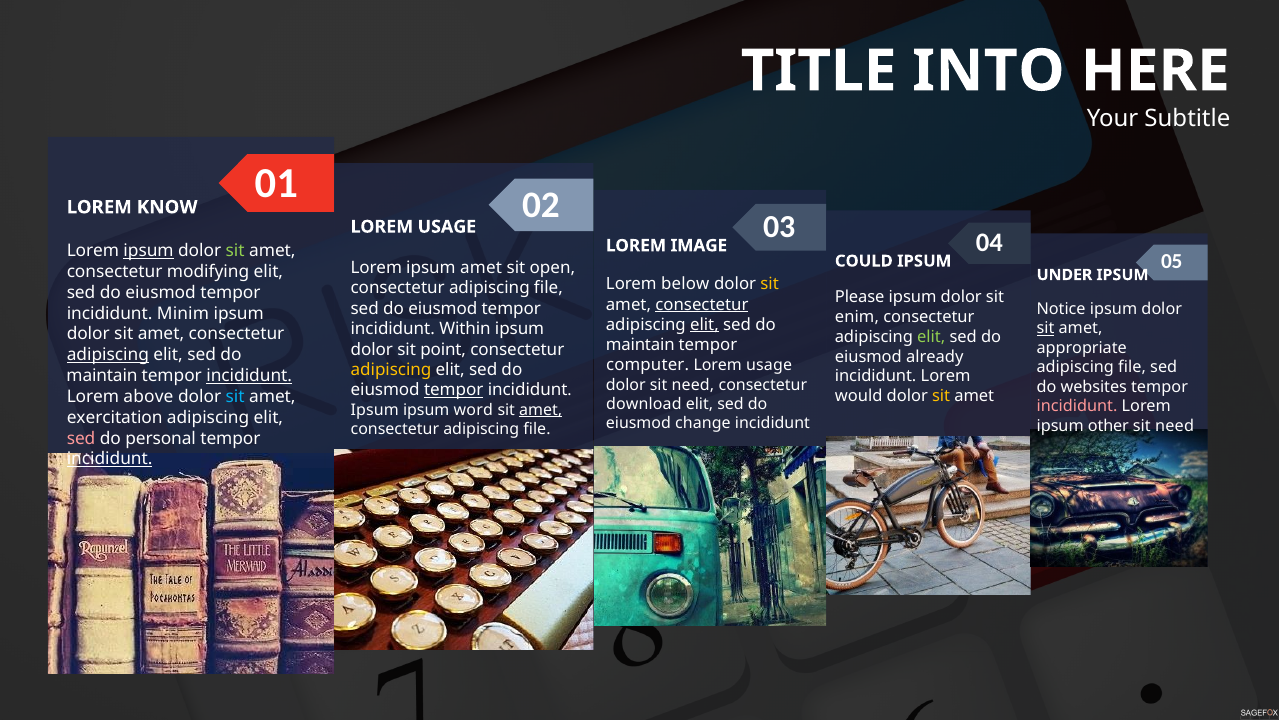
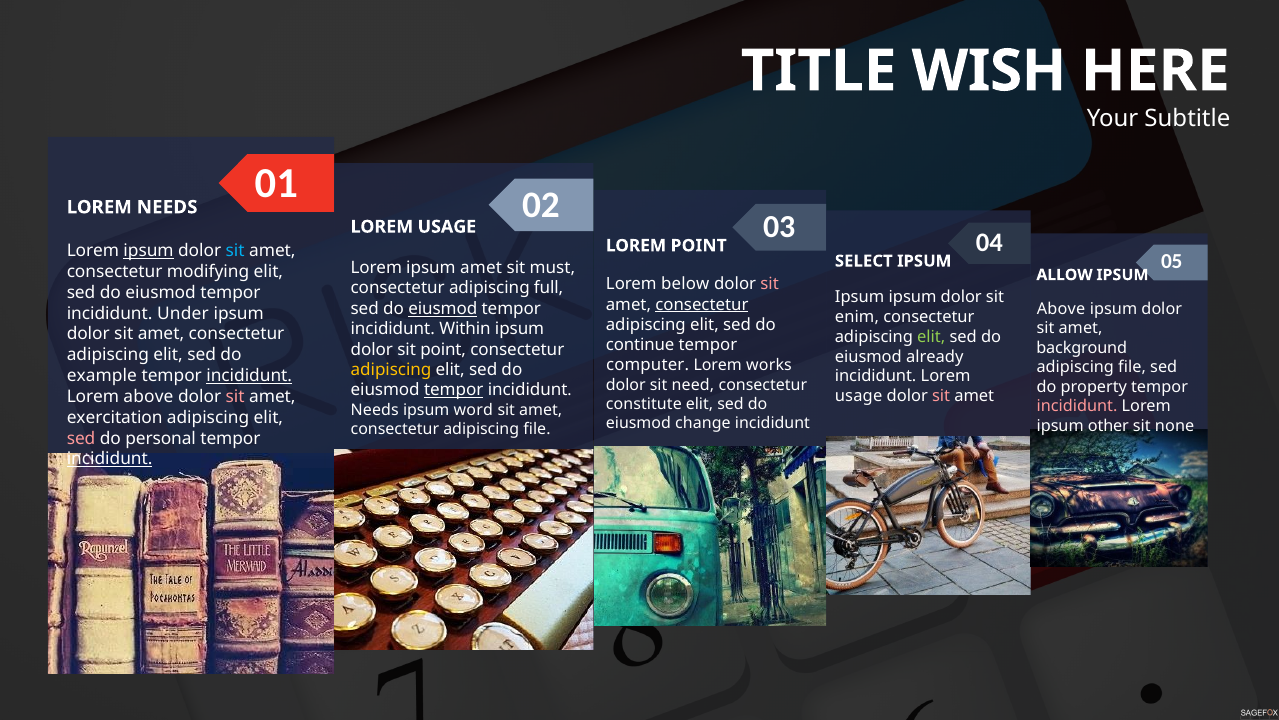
INTO: INTO -> WISH
LOREM KNOW: KNOW -> NEEDS
LOREM IMAGE: IMAGE -> POINT
sit at (235, 251) colour: light green -> light blue
COULD: COULD -> SELECT
open: open -> must
UNDER: UNDER -> ALLOW
sit at (770, 284) colour: yellow -> pink
file at (548, 288): file -> full
Please at (860, 297): Please -> Ipsum
eiusmod at (443, 308) underline: none -> present
Notice at (1061, 308): Notice -> Above
Minim: Minim -> Under
elit at (704, 324) underline: present -> none
sit at (1046, 328) underline: present -> none
maintain at (640, 345): maintain -> continue
appropriate: appropriate -> background
adipiscing at (108, 355) underline: present -> none
usage at (769, 365): usage -> works
maintain at (102, 376): maintain -> example
websites: websites -> property
would at (859, 396): would -> usage
sit at (941, 396) colour: yellow -> pink
sit at (235, 396) colour: light blue -> pink
download: download -> constitute
Ipsum at (375, 410): Ipsum -> Needs
amet at (541, 410) underline: present -> none
need at (1175, 425): need -> none
